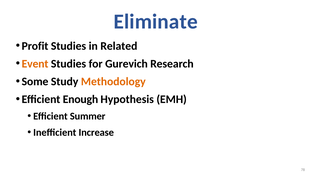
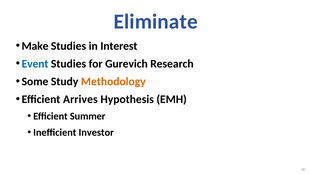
Profit: Profit -> Make
Related: Related -> Interest
Event colour: orange -> blue
Enough: Enough -> Arrives
Increase: Increase -> Investor
